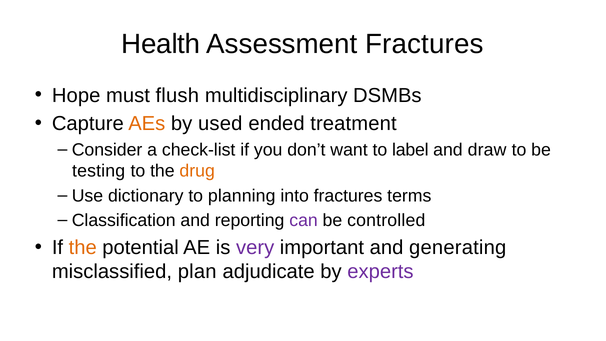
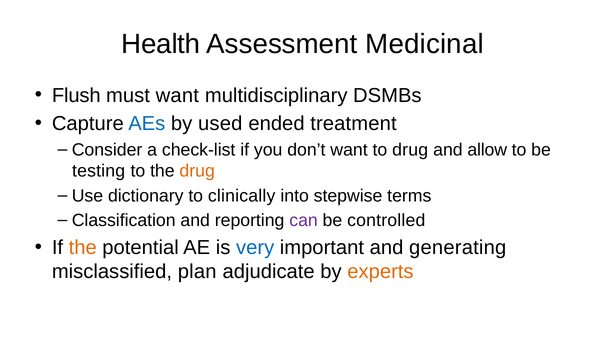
Assessment Fractures: Fractures -> Medicinal
Hope: Hope -> Flush
must flush: flush -> want
AEs colour: orange -> blue
to label: label -> drug
draw: draw -> allow
planning: planning -> clinically
into fractures: fractures -> stepwise
very colour: purple -> blue
experts colour: purple -> orange
